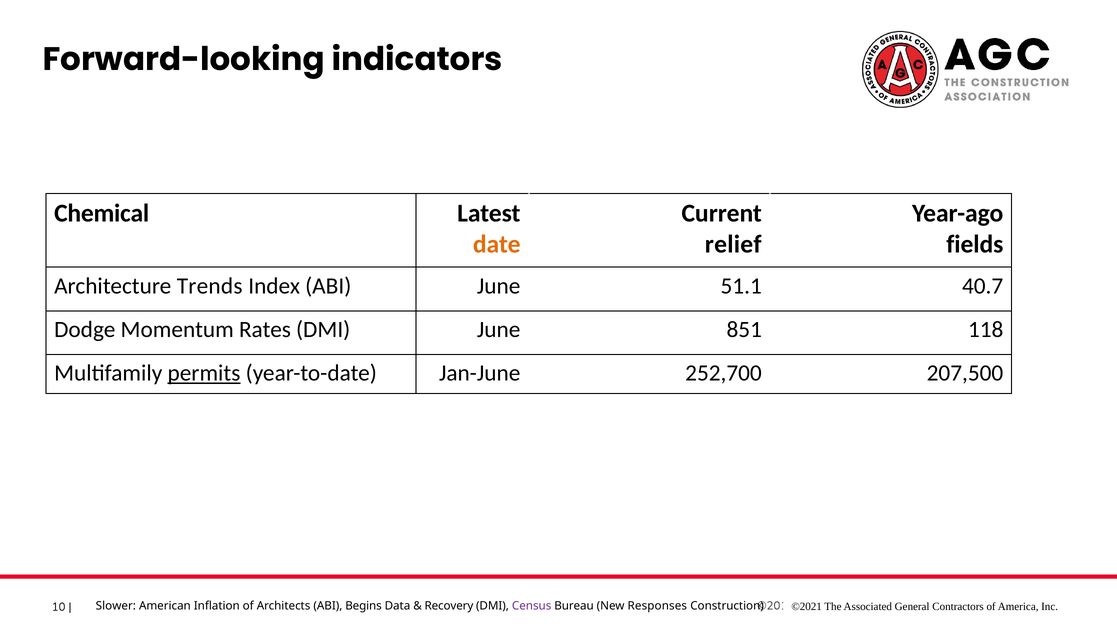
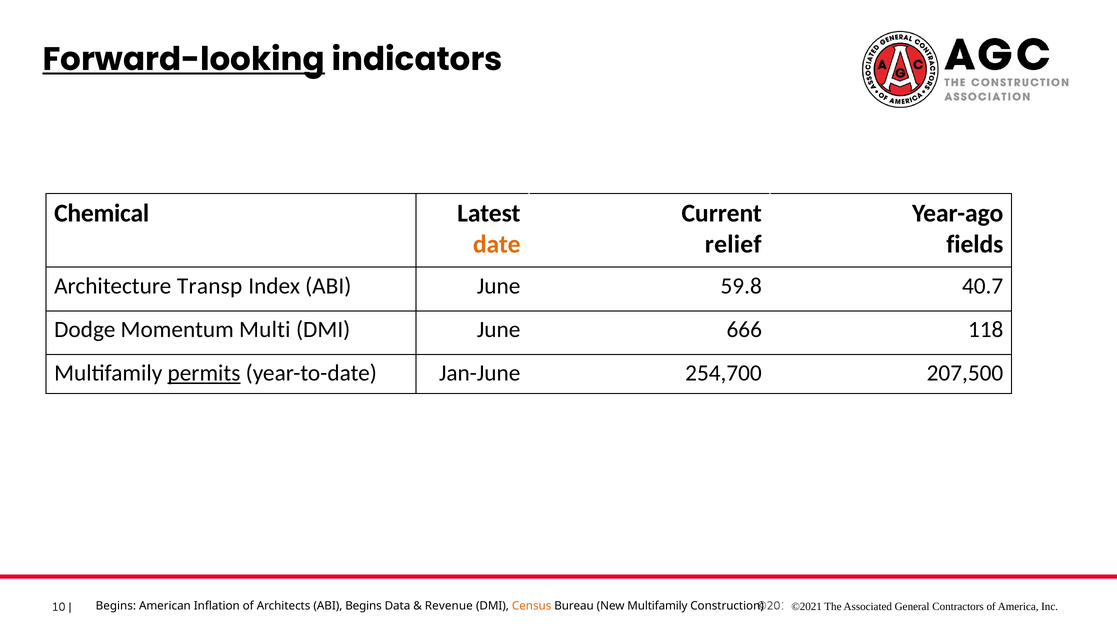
Forward-looking underline: none -> present
Trends: Trends -> Transp
51.1: 51.1 -> 59.8
Rates: Rates -> Multi
851: 851 -> 666
252,700: 252,700 -> 254,700
Slower at (116, 605): Slower -> Begins
Recovery: Recovery -> Revenue
Census colour: purple -> orange
New Responses: Responses -> Multifamily
